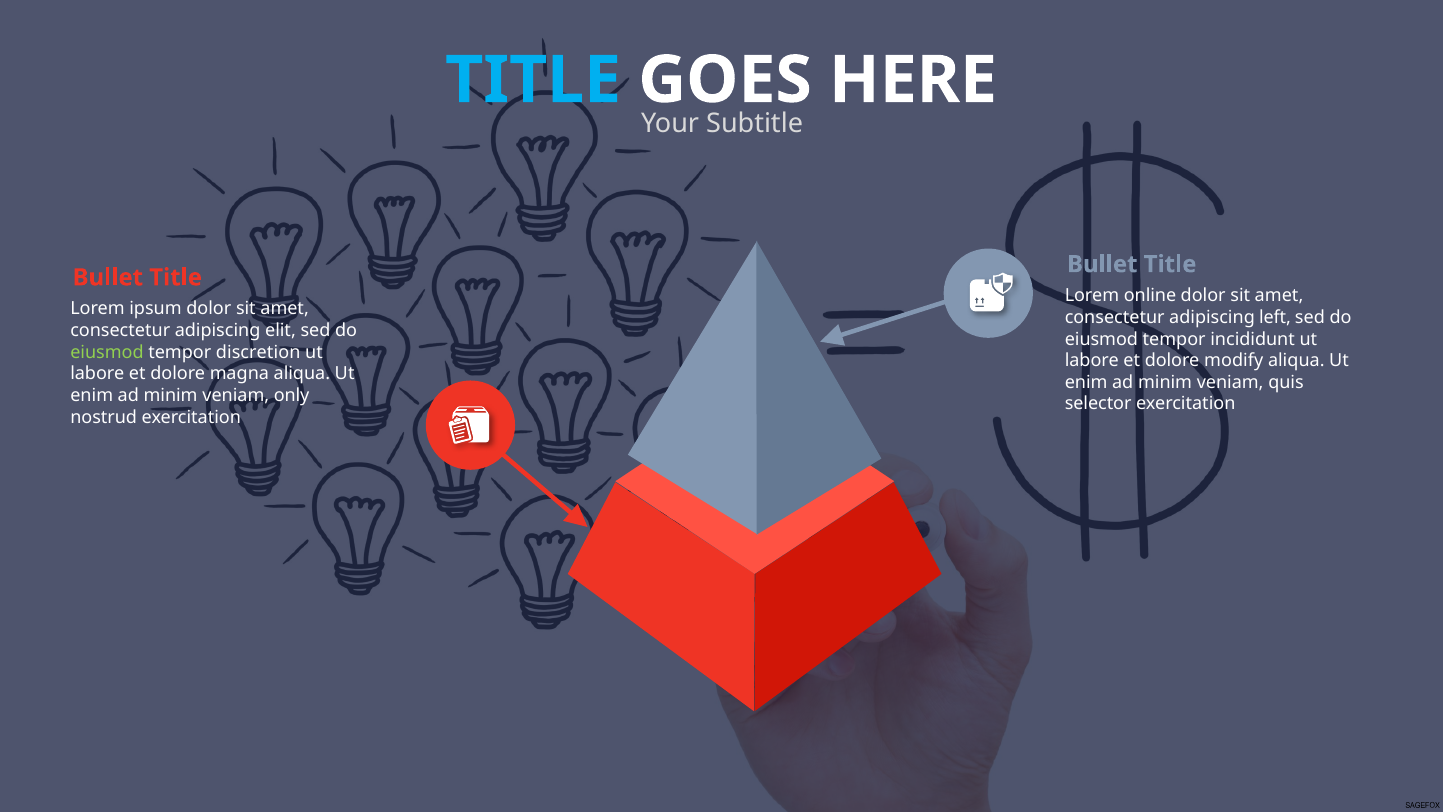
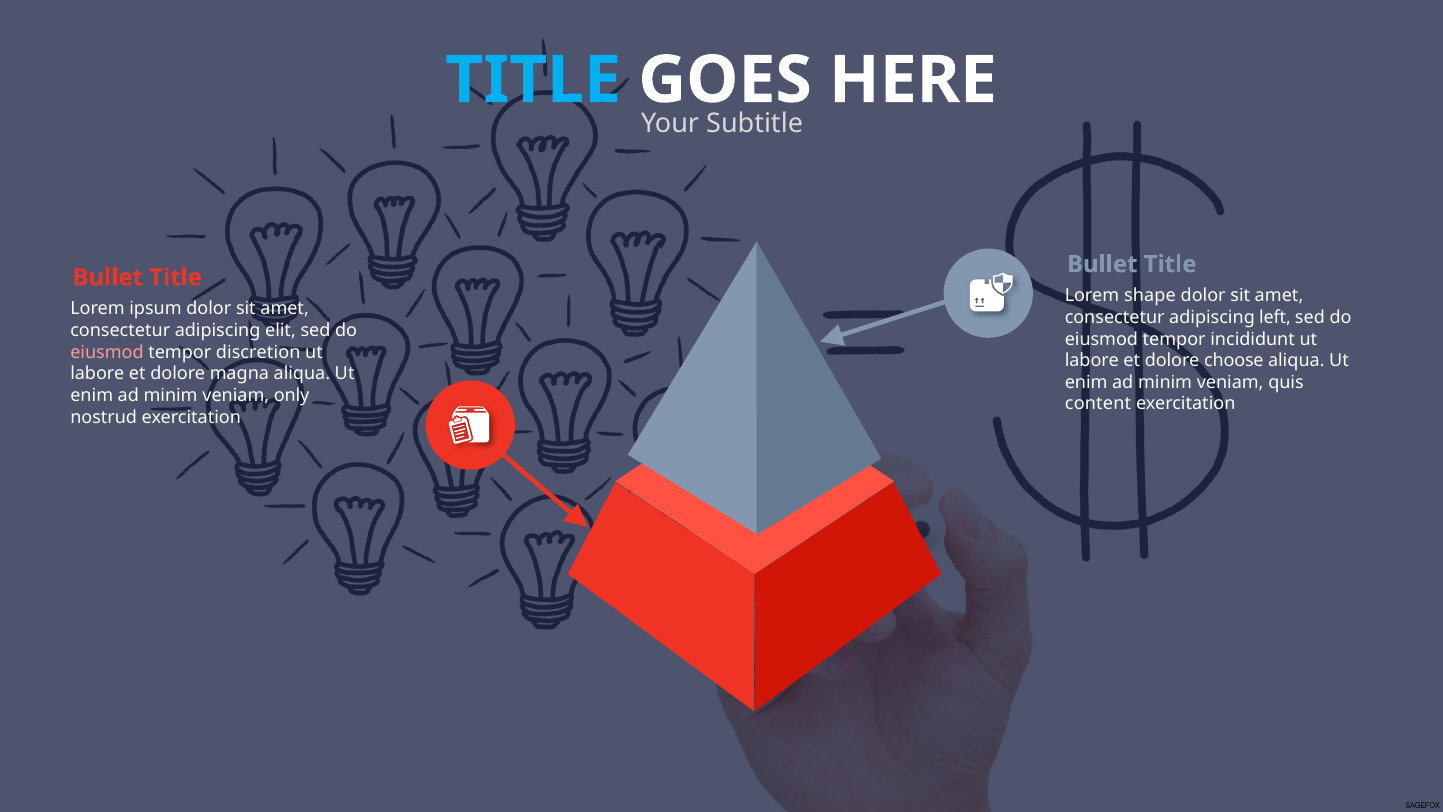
online: online -> shape
eiusmod at (107, 352) colour: light green -> pink
modify: modify -> choose
selector: selector -> content
